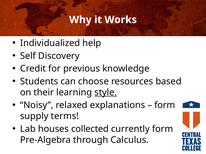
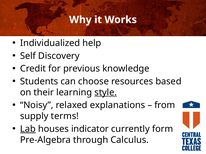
form at (165, 105): form -> from
Lab underline: none -> present
collected: collected -> indicator
